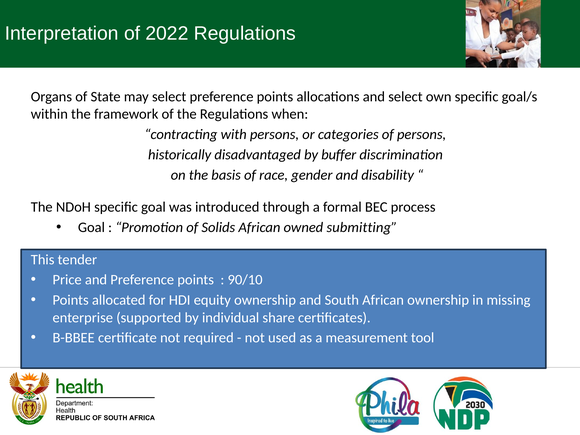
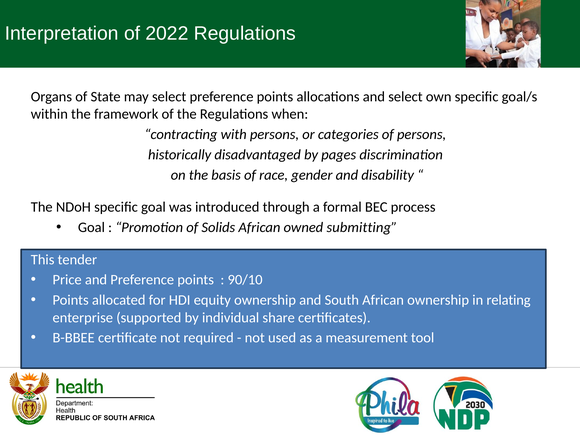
buffer: buffer -> pages
missing: missing -> relating
